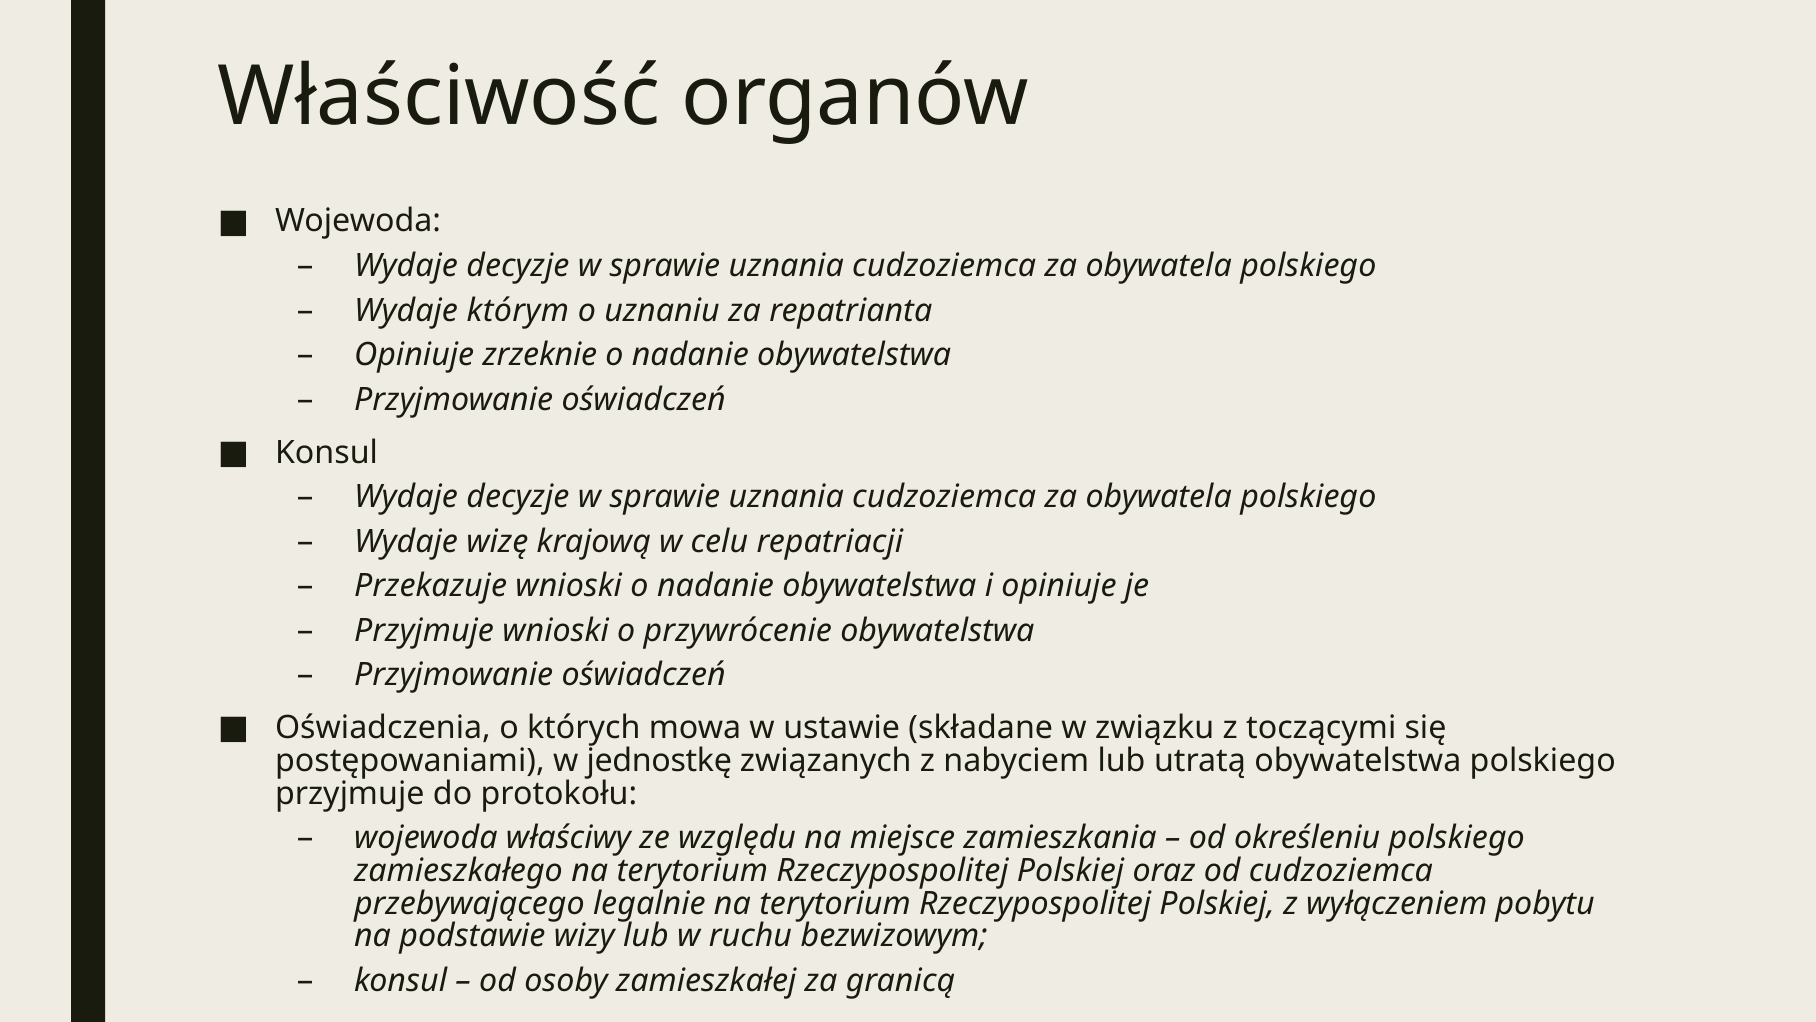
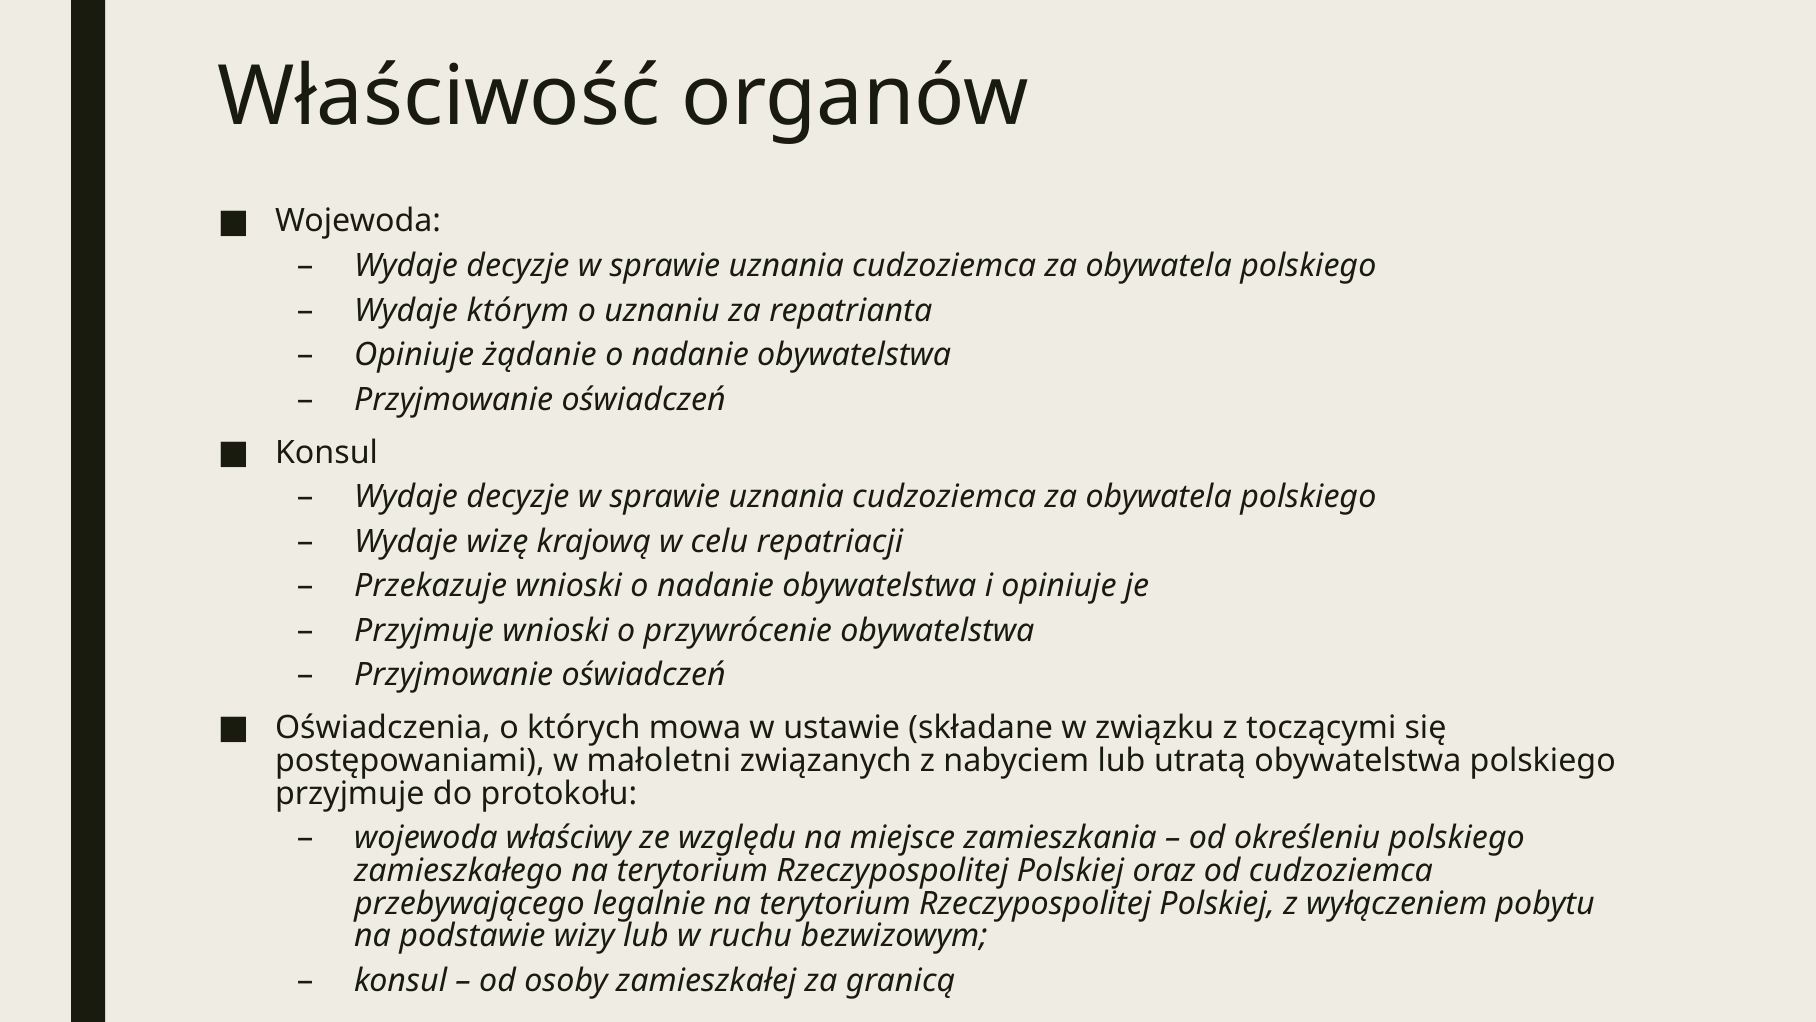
zrzeknie: zrzeknie -> żądanie
jednostkę: jednostkę -> małoletni
